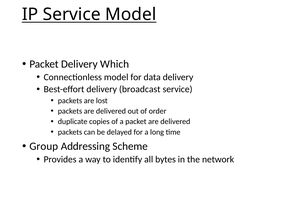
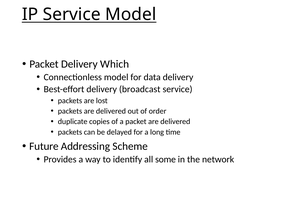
Group: Group -> Future
bytes: bytes -> some
